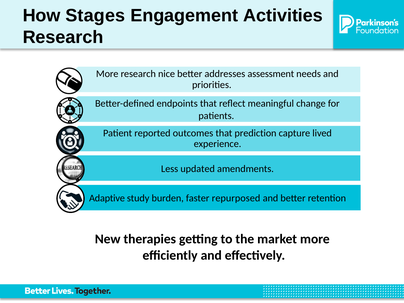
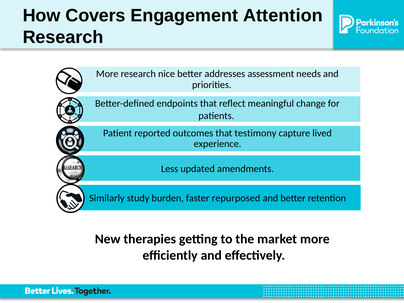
Stages: Stages -> Covers
Activities: Activities -> Attention
prediction: prediction -> testimony
Adaptive: Adaptive -> Similarly
